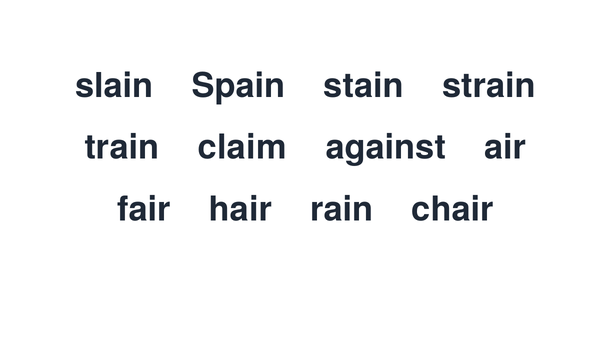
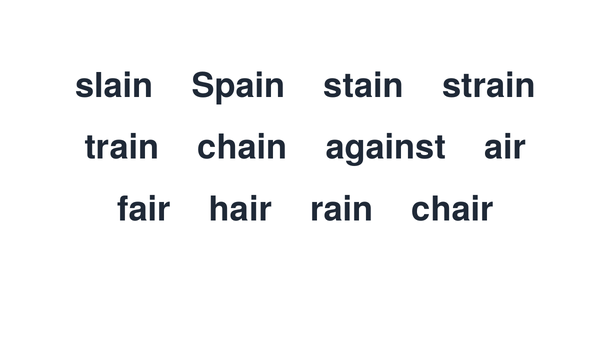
claim: claim -> chain
